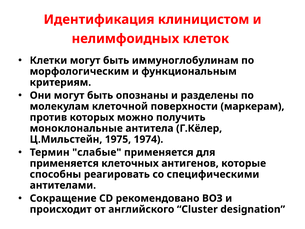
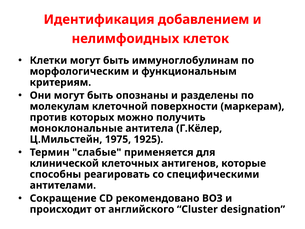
клиницистом: клиницистом -> добавлением
1974: 1974 -> 1925
применяется at (64, 163): применяется -> клинической
